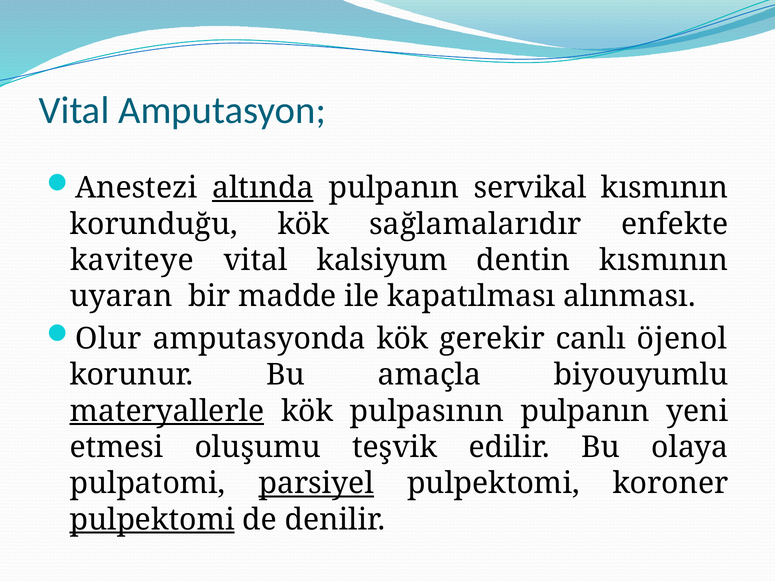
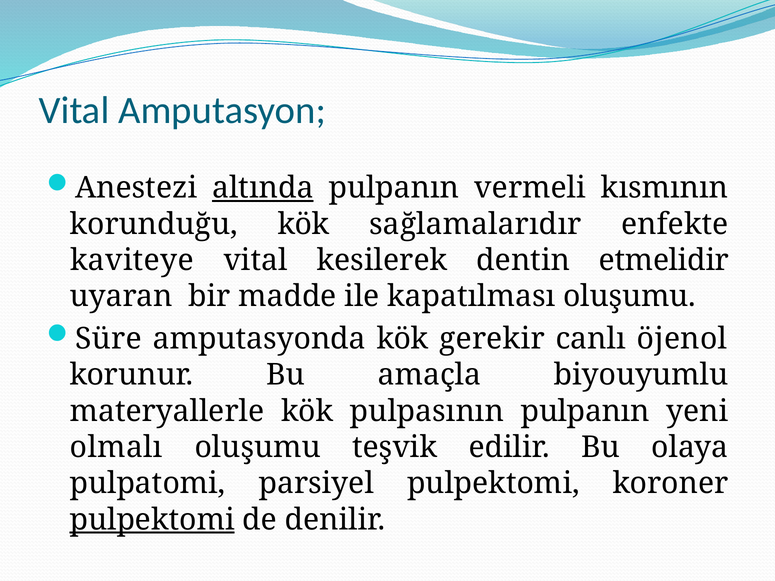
servikal: servikal -> vermeli
kalsiyum: kalsiyum -> kesilerek
dentin kısmının: kısmının -> etmelidir
kapatılması alınması: alınması -> oluşumu
Olur: Olur -> Süre
materyallerle underline: present -> none
etmesi: etmesi -> olmalı
parsiyel underline: present -> none
